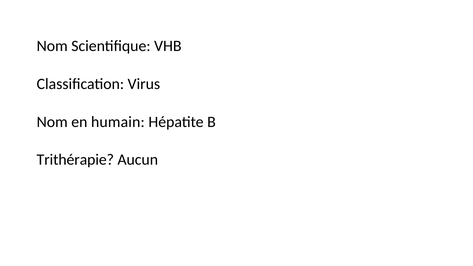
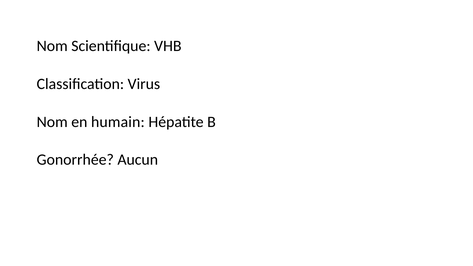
Trithérapie: Trithérapie -> Gonorrhée
